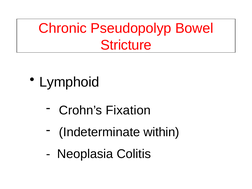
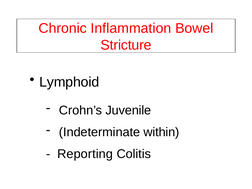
Pseudopolyp: Pseudopolyp -> Inflammation
Fixation: Fixation -> Juvenile
Neoplasia: Neoplasia -> Reporting
